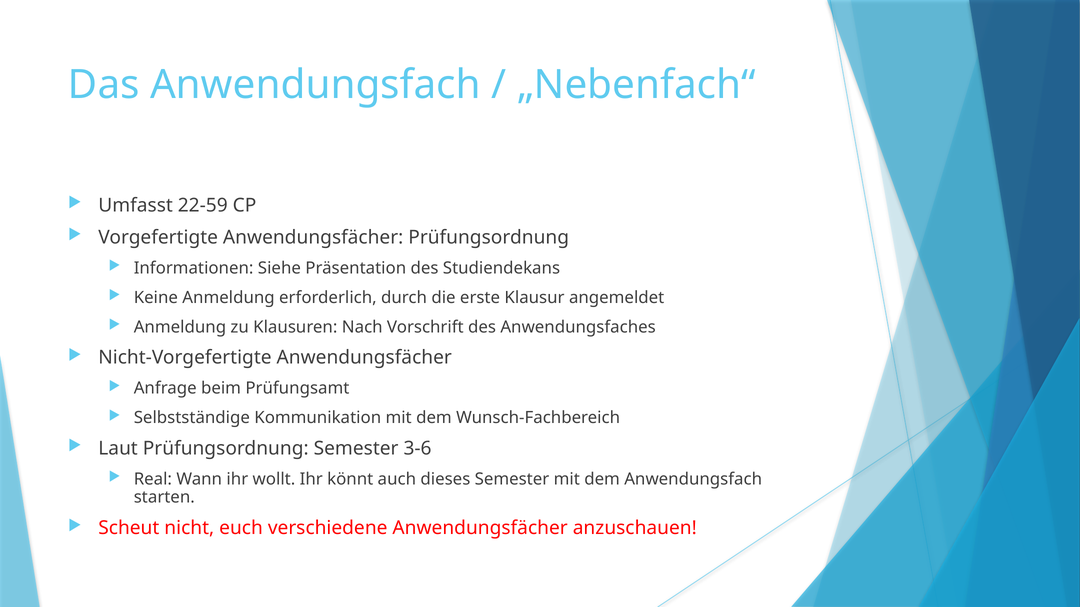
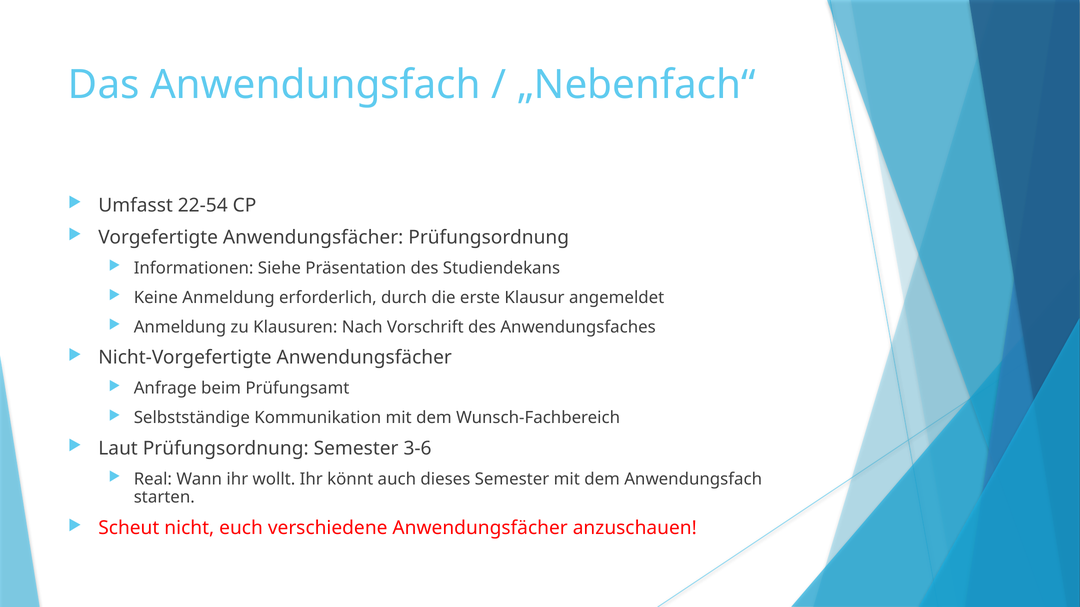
22-59: 22-59 -> 22-54
